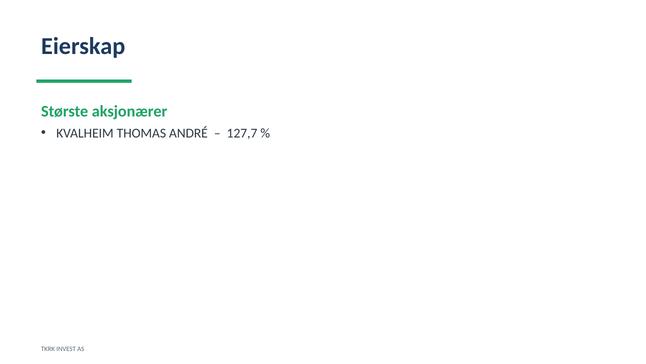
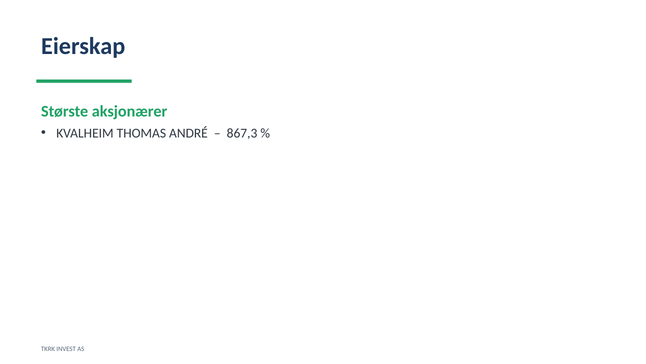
127,7: 127,7 -> 867,3
